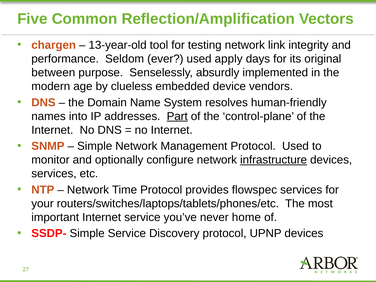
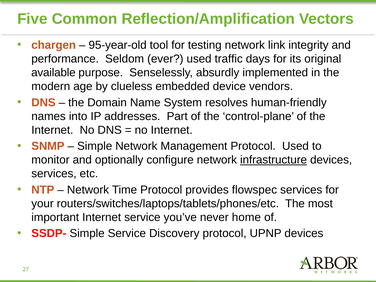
13-year-old: 13-year-old -> 95-year-old
apply: apply -> traffic
between: between -> available
Part underline: present -> none
